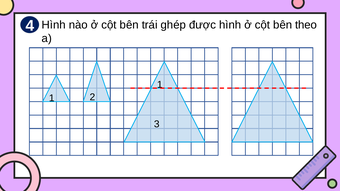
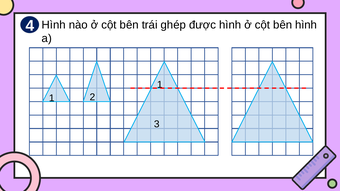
bên theo: theo -> hình
